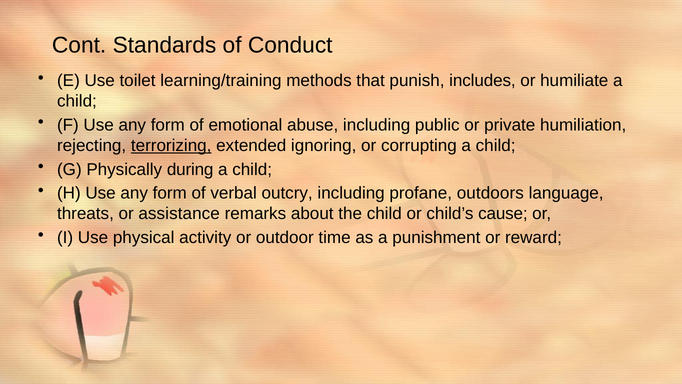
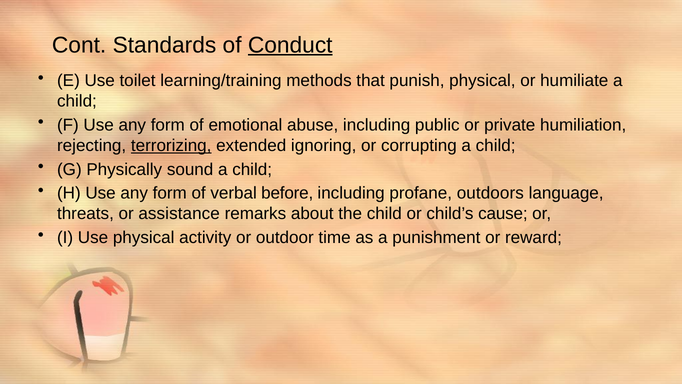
Conduct underline: none -> present
punish includes: includes -> physical
during: during -> sound
outcry: outcry -> before
